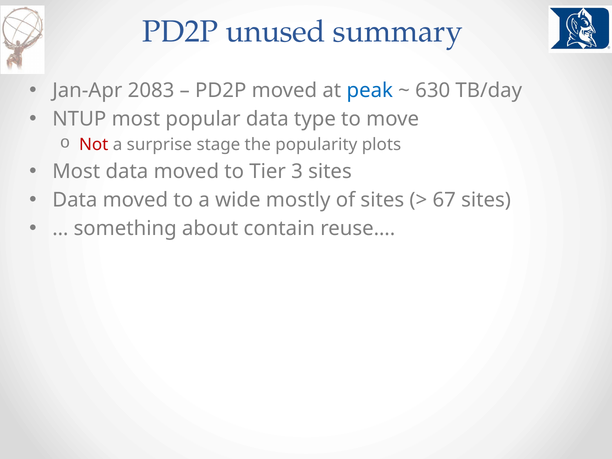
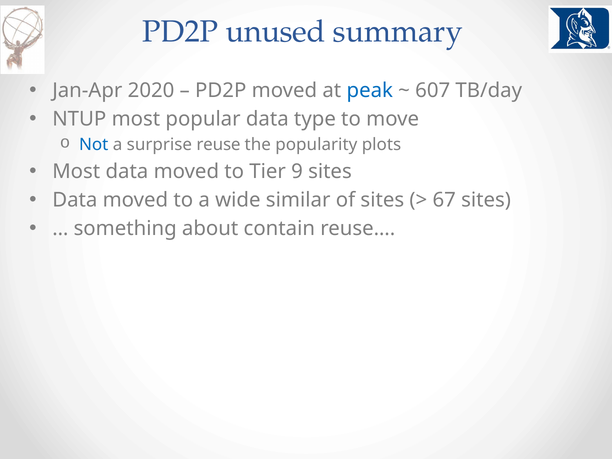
2083: 2083 -> 2020
630: 630 -> 607
Not colour: red -> blue
stage: stage -> reuse
3: 3 -> 9
mostly: mostly -> similar
